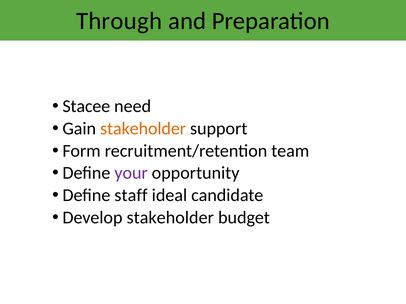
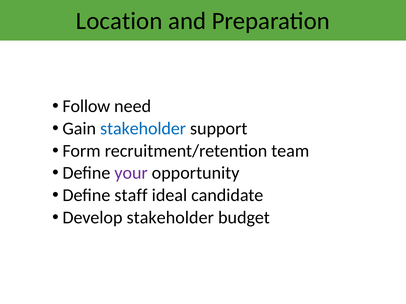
Through: Through -> Location
Stacee: Stacee -> Follow
stakeholder at (143, 129) colour: orange -> blue
